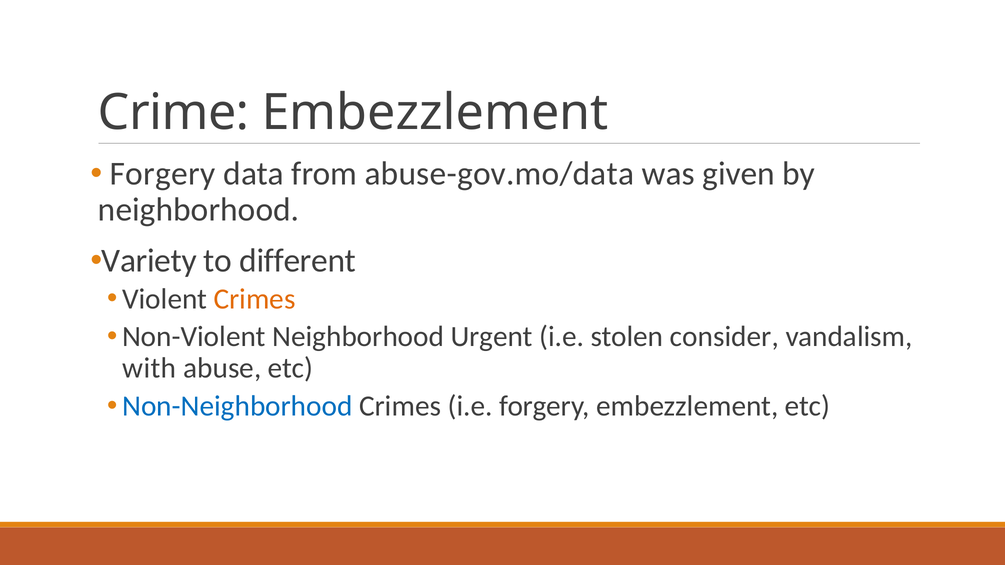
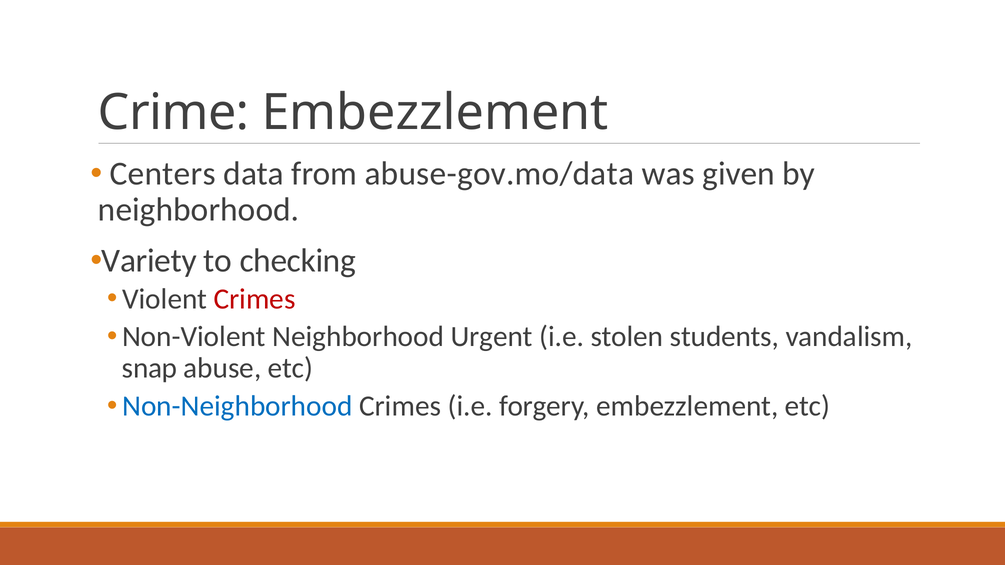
Forgery at (163, 174): Forgery -> Centers
different: different -> checking
Crimes at (255, 299) colour: orange -> red
consider: consider -> students
with: with -> snap
